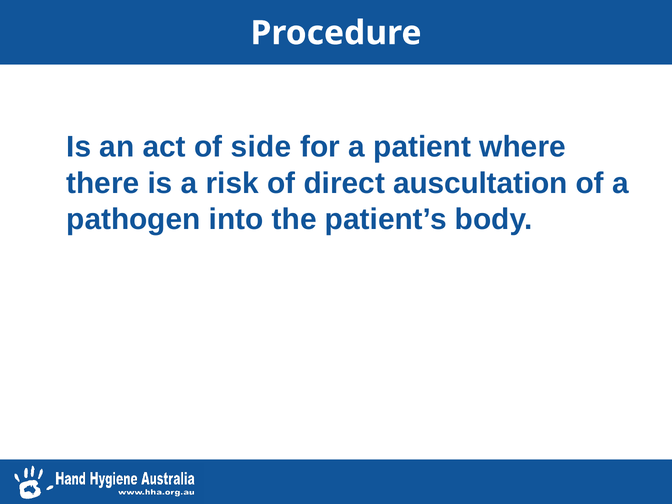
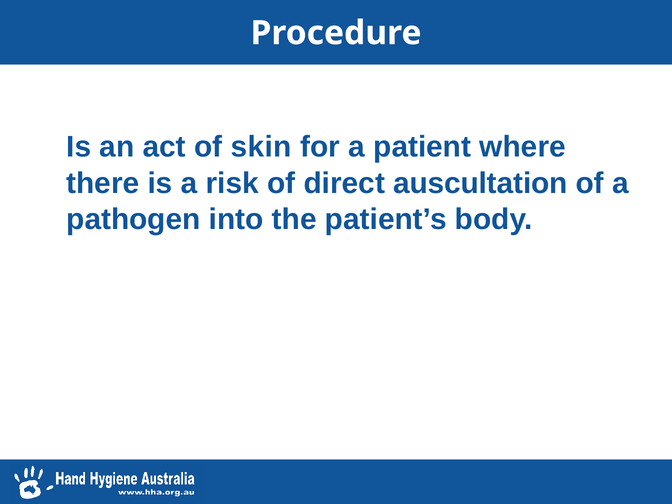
side: side -> skin
